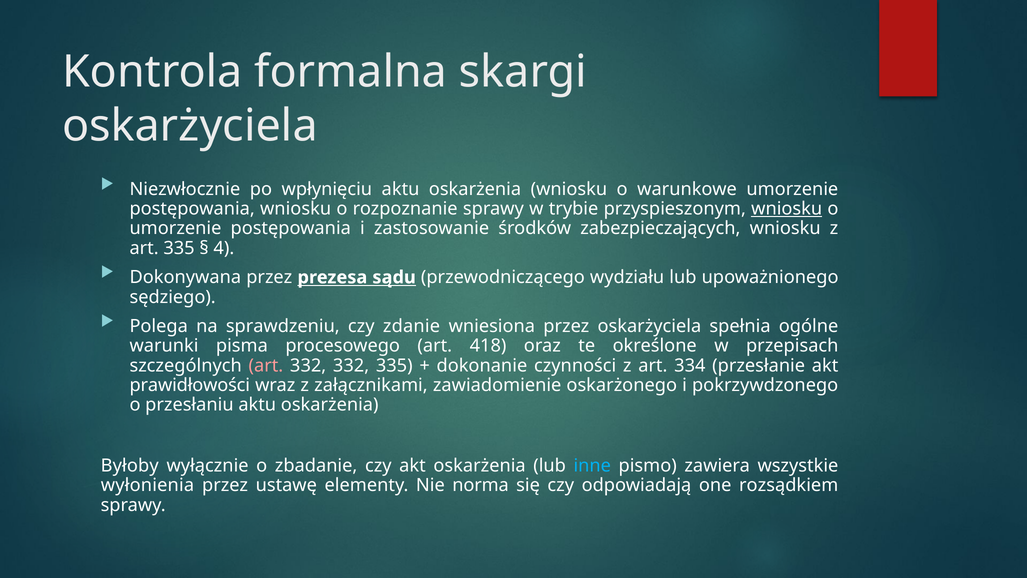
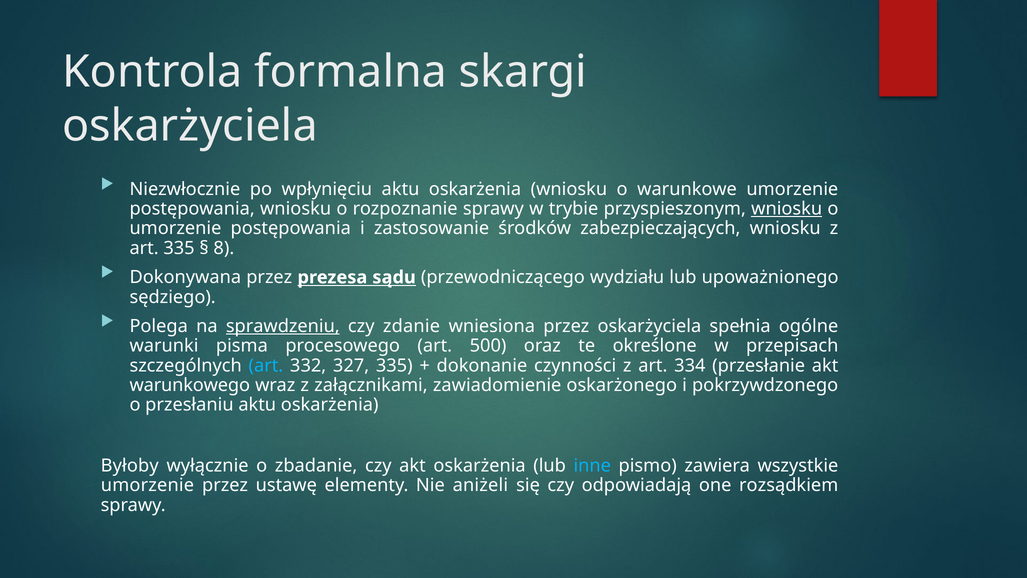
4: 4 -> 8
sprawdzeniu underline: none -> present
418: 418 -> 500
art at (266, 365) colour: pink -> light blue
332 332: 332 -> 327
prawidłowości: prawidłowości -> warunkowego
wyłonienia at (147, 485): wyłonienia -> umorzenie
norma: norma -> aniżeli
